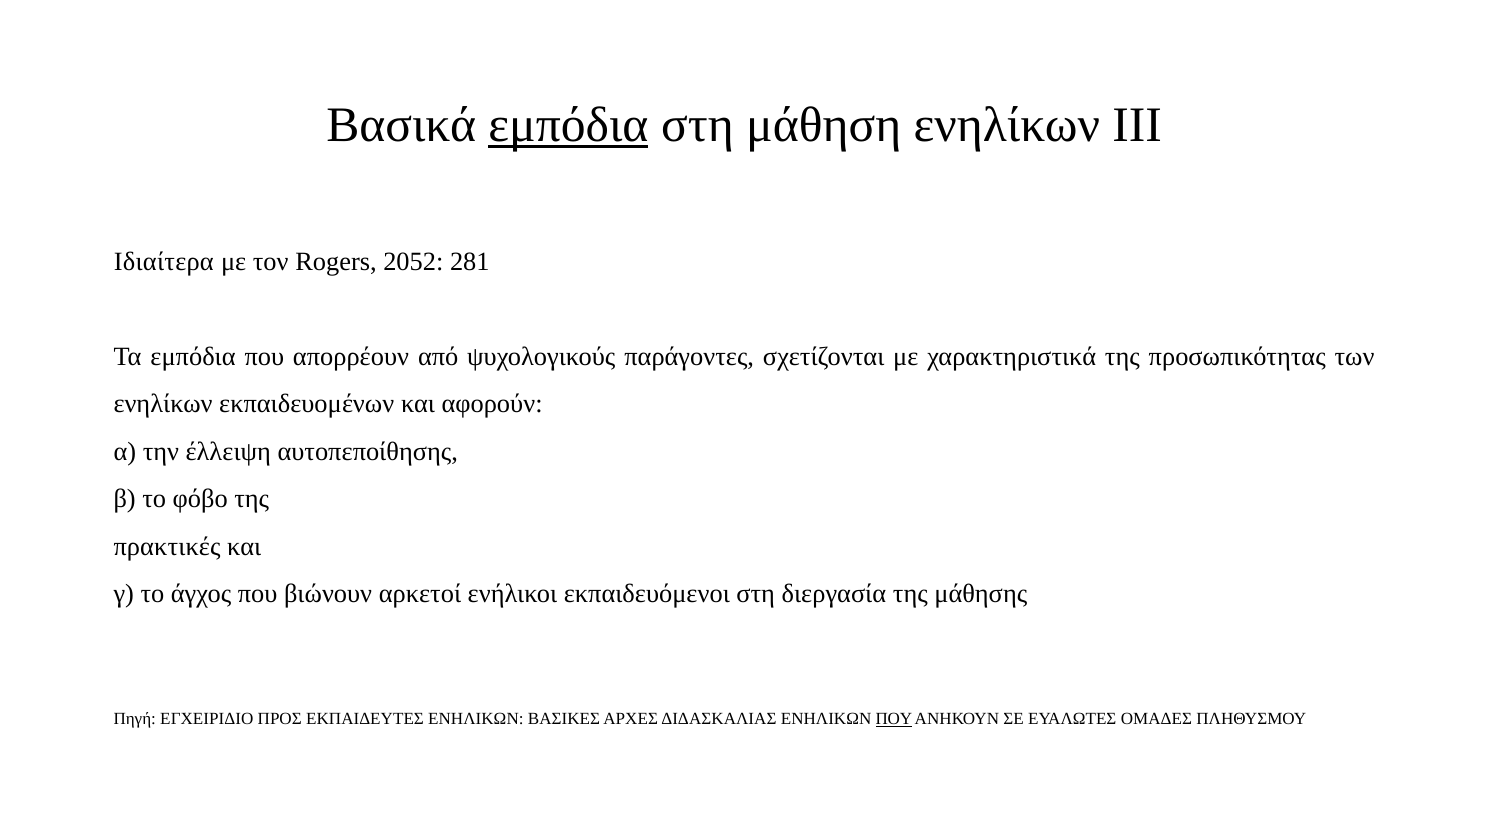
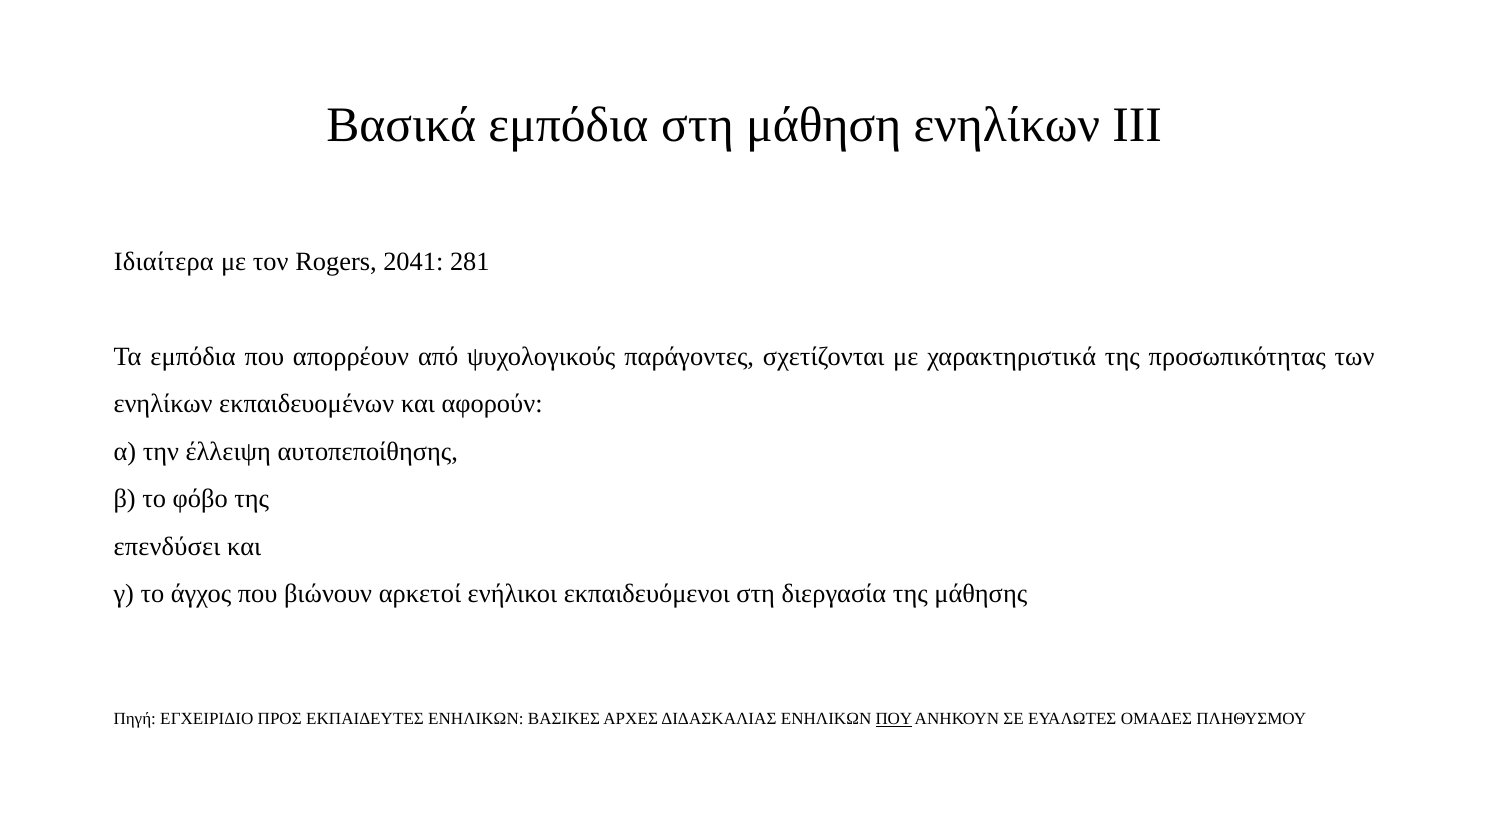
εμπόδια at (568, 125) underline: present -> none
2052: 2052 -> 2041
πρακτικές: πρακτικές -> επενδύσει
